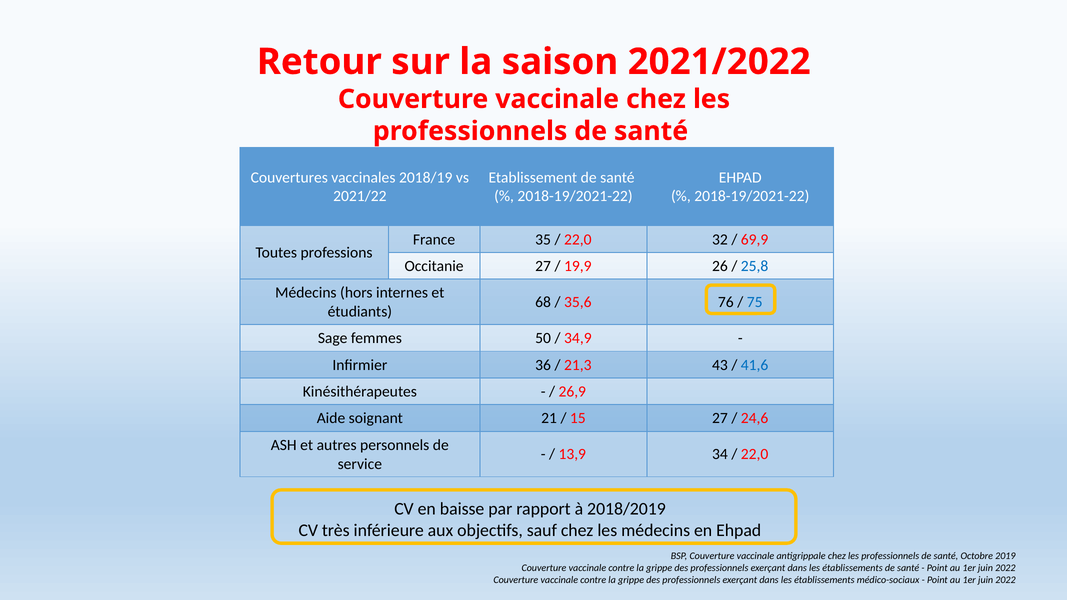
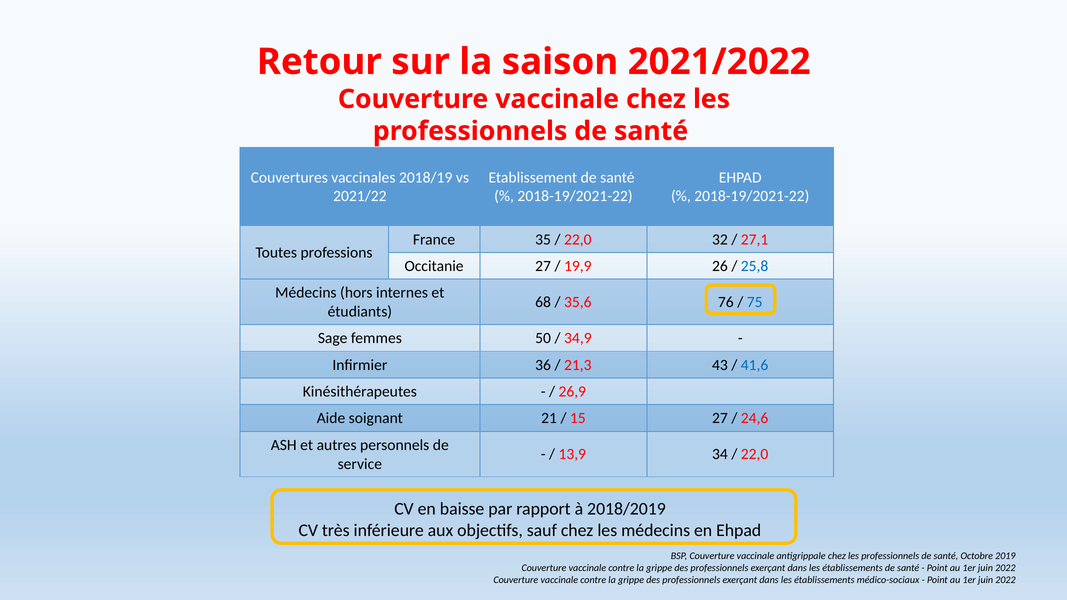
69,9: 69,9 -> 27,1
